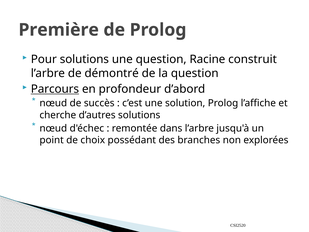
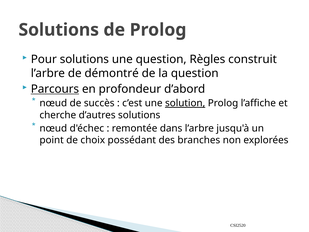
Première at (59, 30): Première -> Solutions
Racine: Racine -> Règles
solution underline: none -> present
